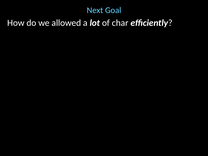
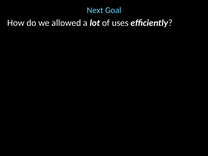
char: char -> uses
